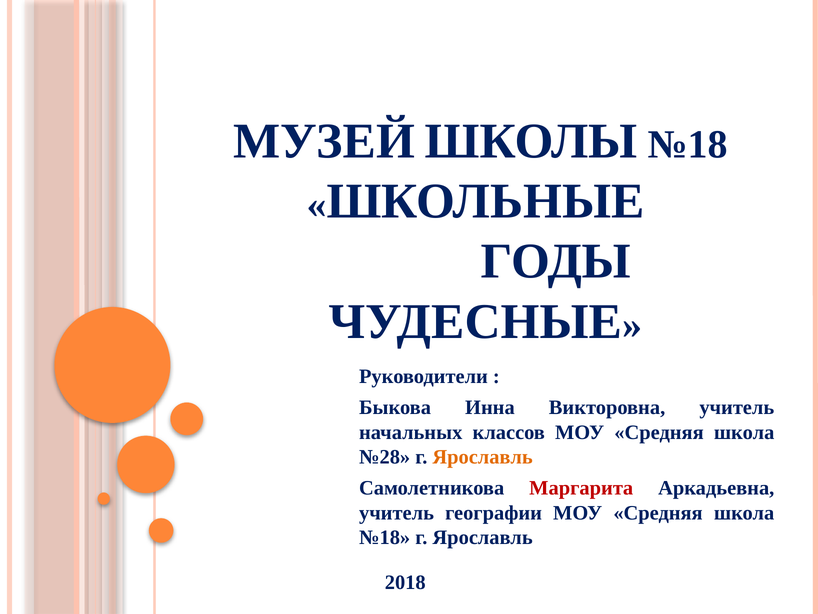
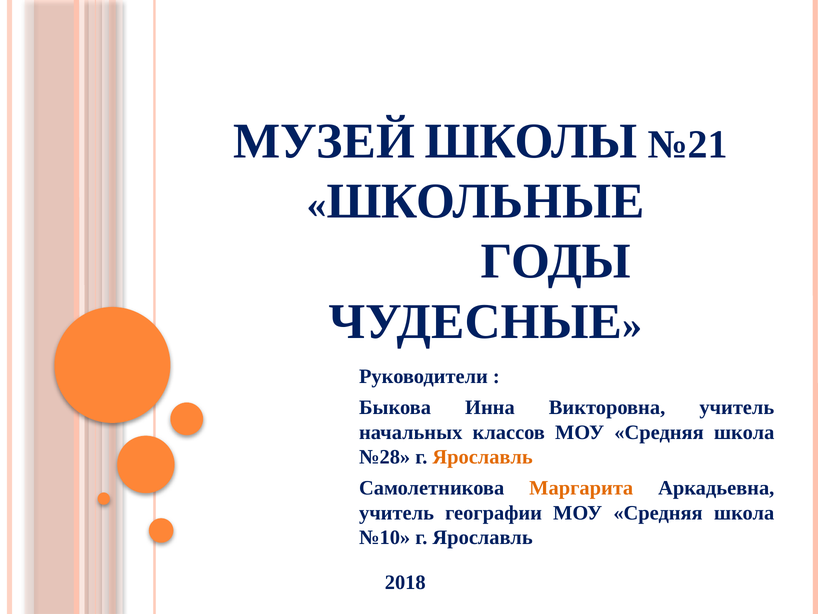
ШКОЛЫ №18: №18 -> №21
Маргарита colour: red -> orange
№18 at (385, 537): №18 -> №10
